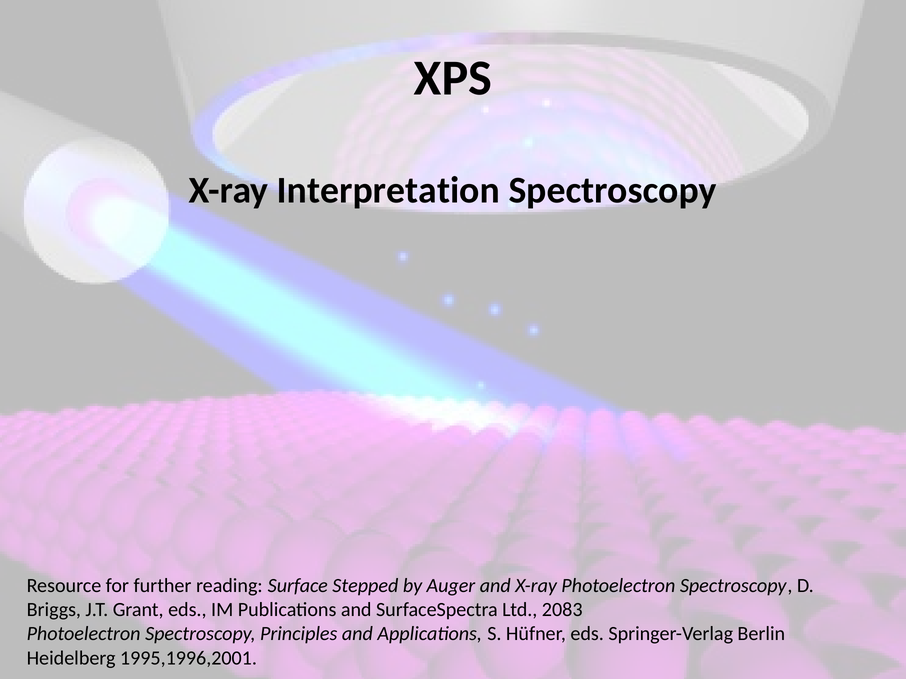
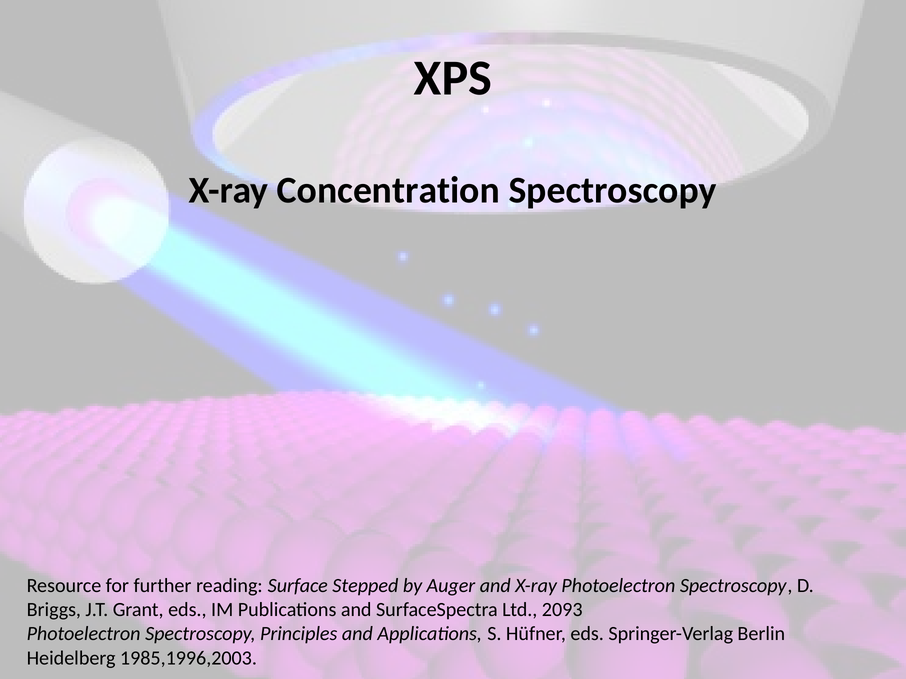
Interpretation: Interpretation -> Concentration
2083: 2083 -> 2093
1995,1996,2001: 1995,1996,2001 -> 1985,1996,2003
